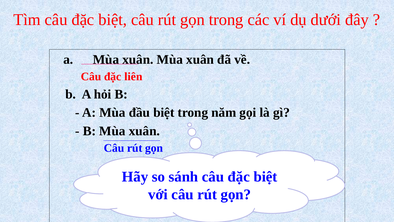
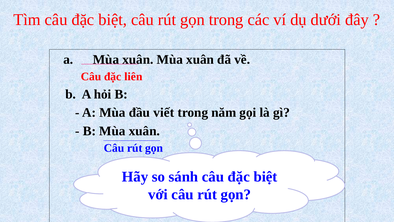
đầu biệt: biệt -> viết
